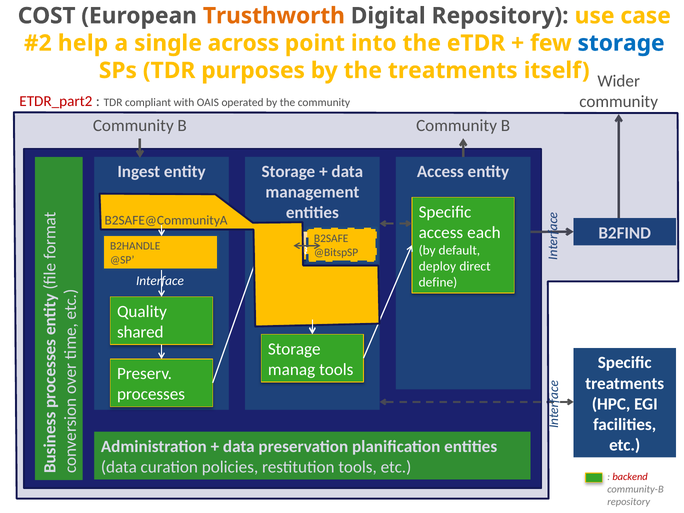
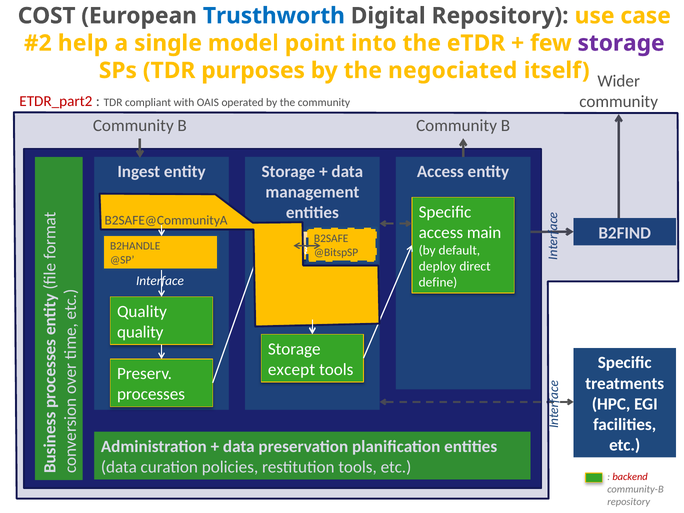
Trusthworth colour: orange -> blue
across: across -> model
storage at (621, 43) colour: blue -> purple
the treatments: treatments -> negociated
each: each -> main
shared at (140, 332): shared -> quality
manag at (292, 370): manag -> except
